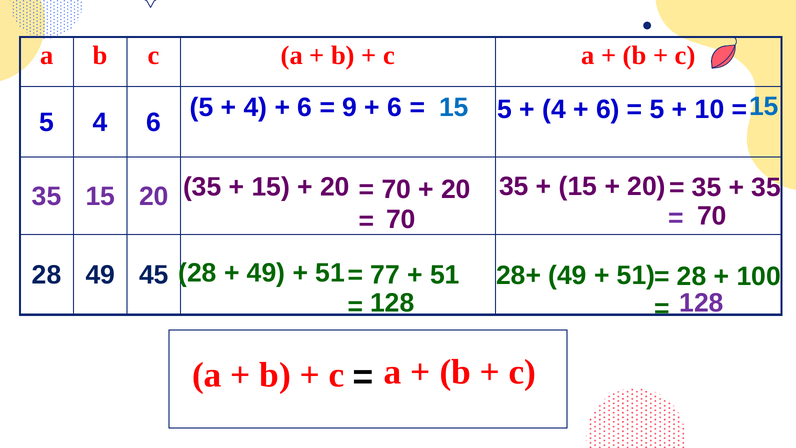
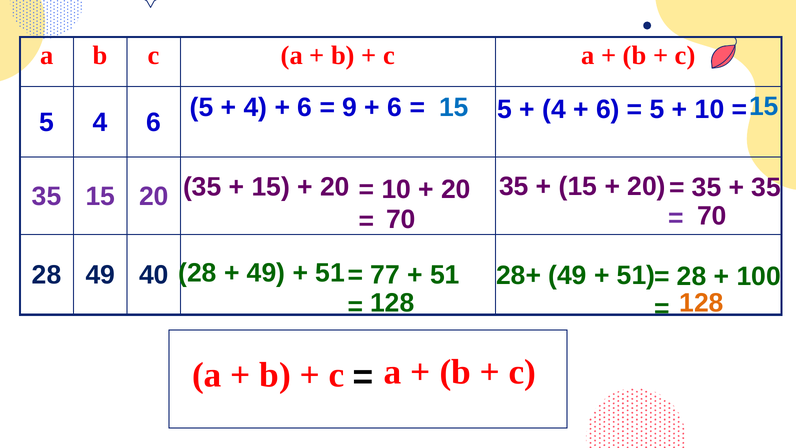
70 at (396, 189): 70 -> 10
45: 45 -> 40
128 at (701, 303) colour: purple -> orange
